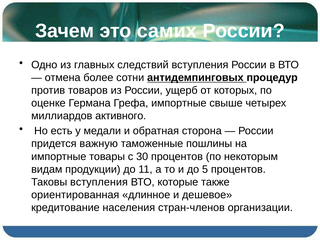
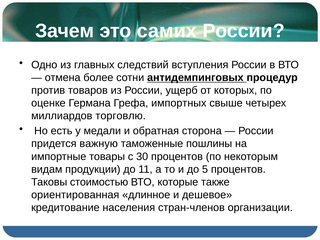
Грефа импортные: импортные -> импортных
активного: активного -> торговлю
Таковы вступления: вступления -> стоимостью
